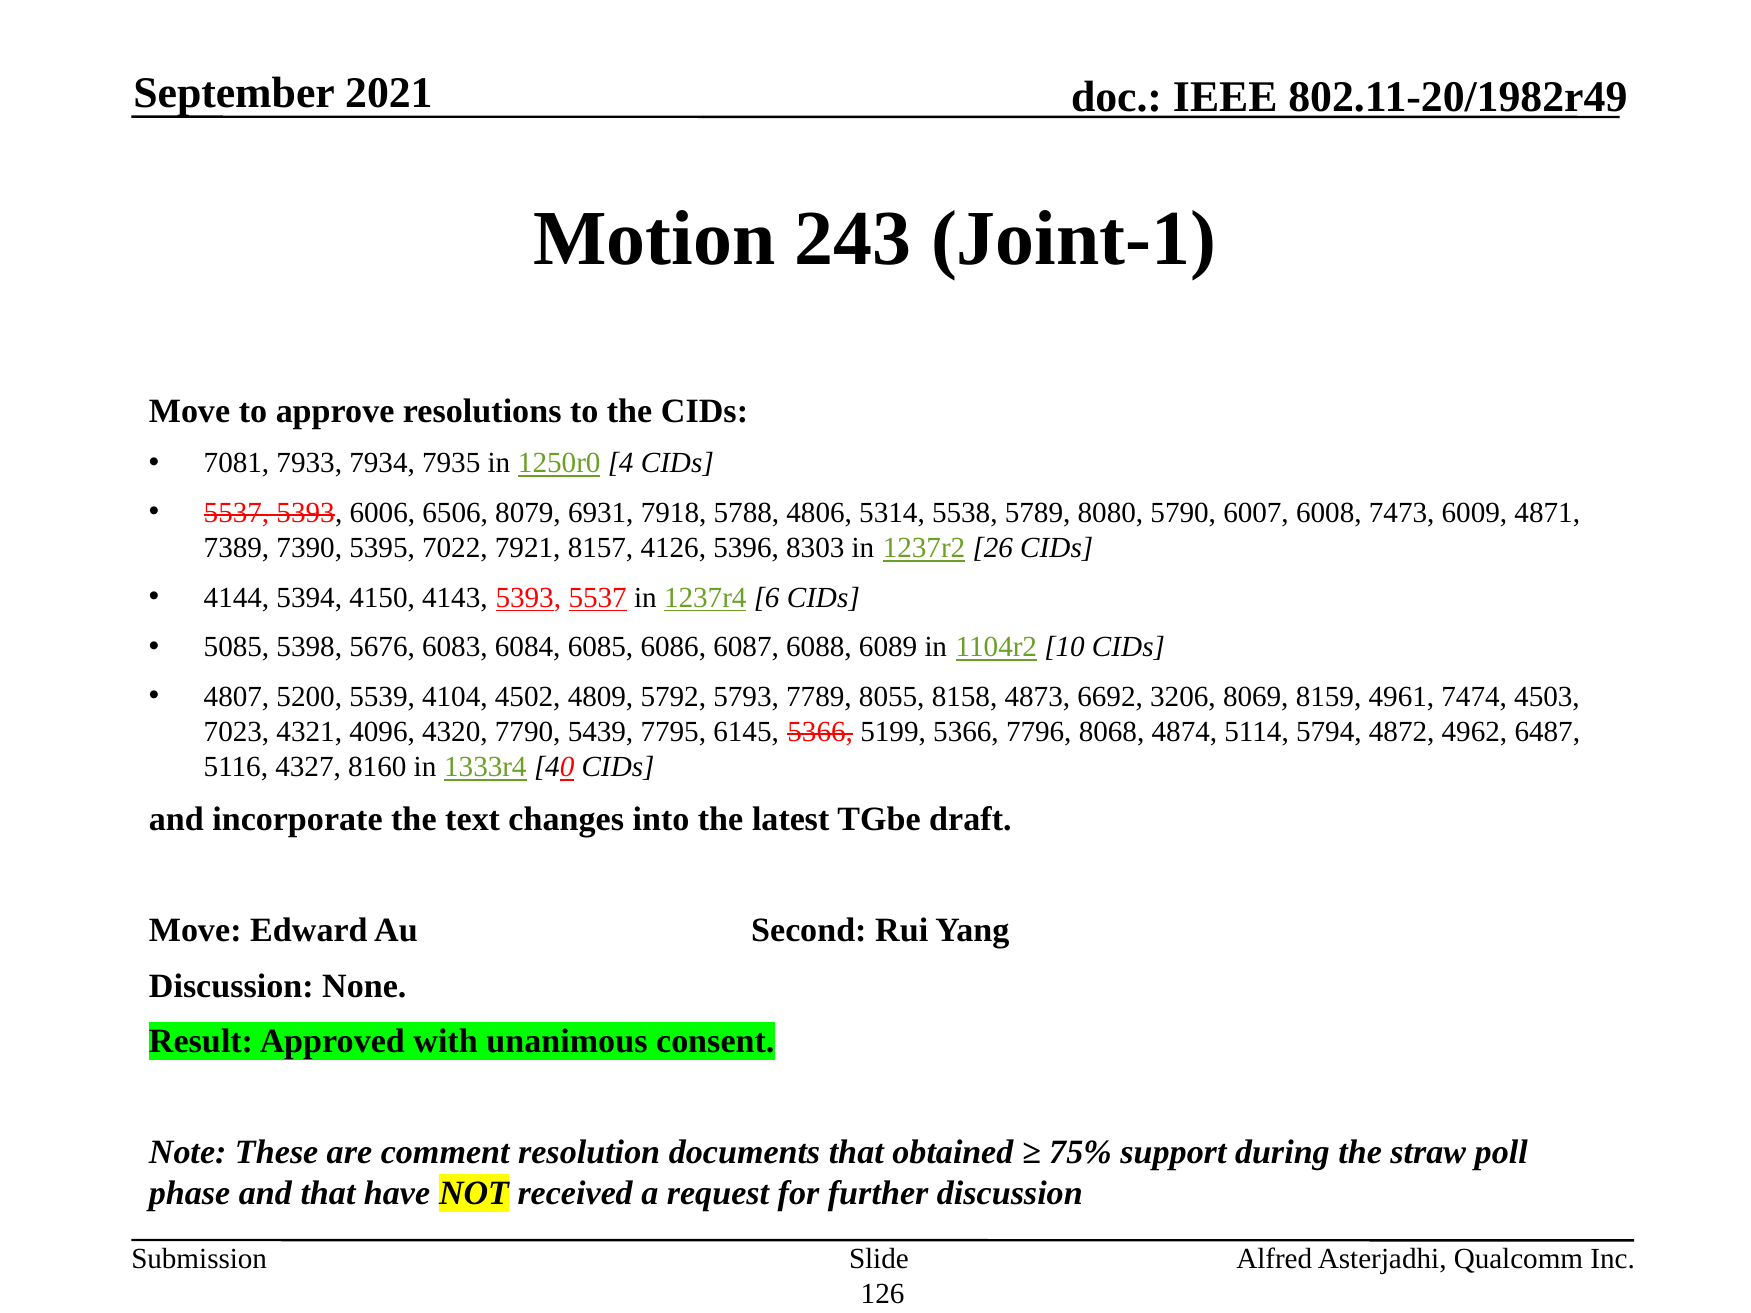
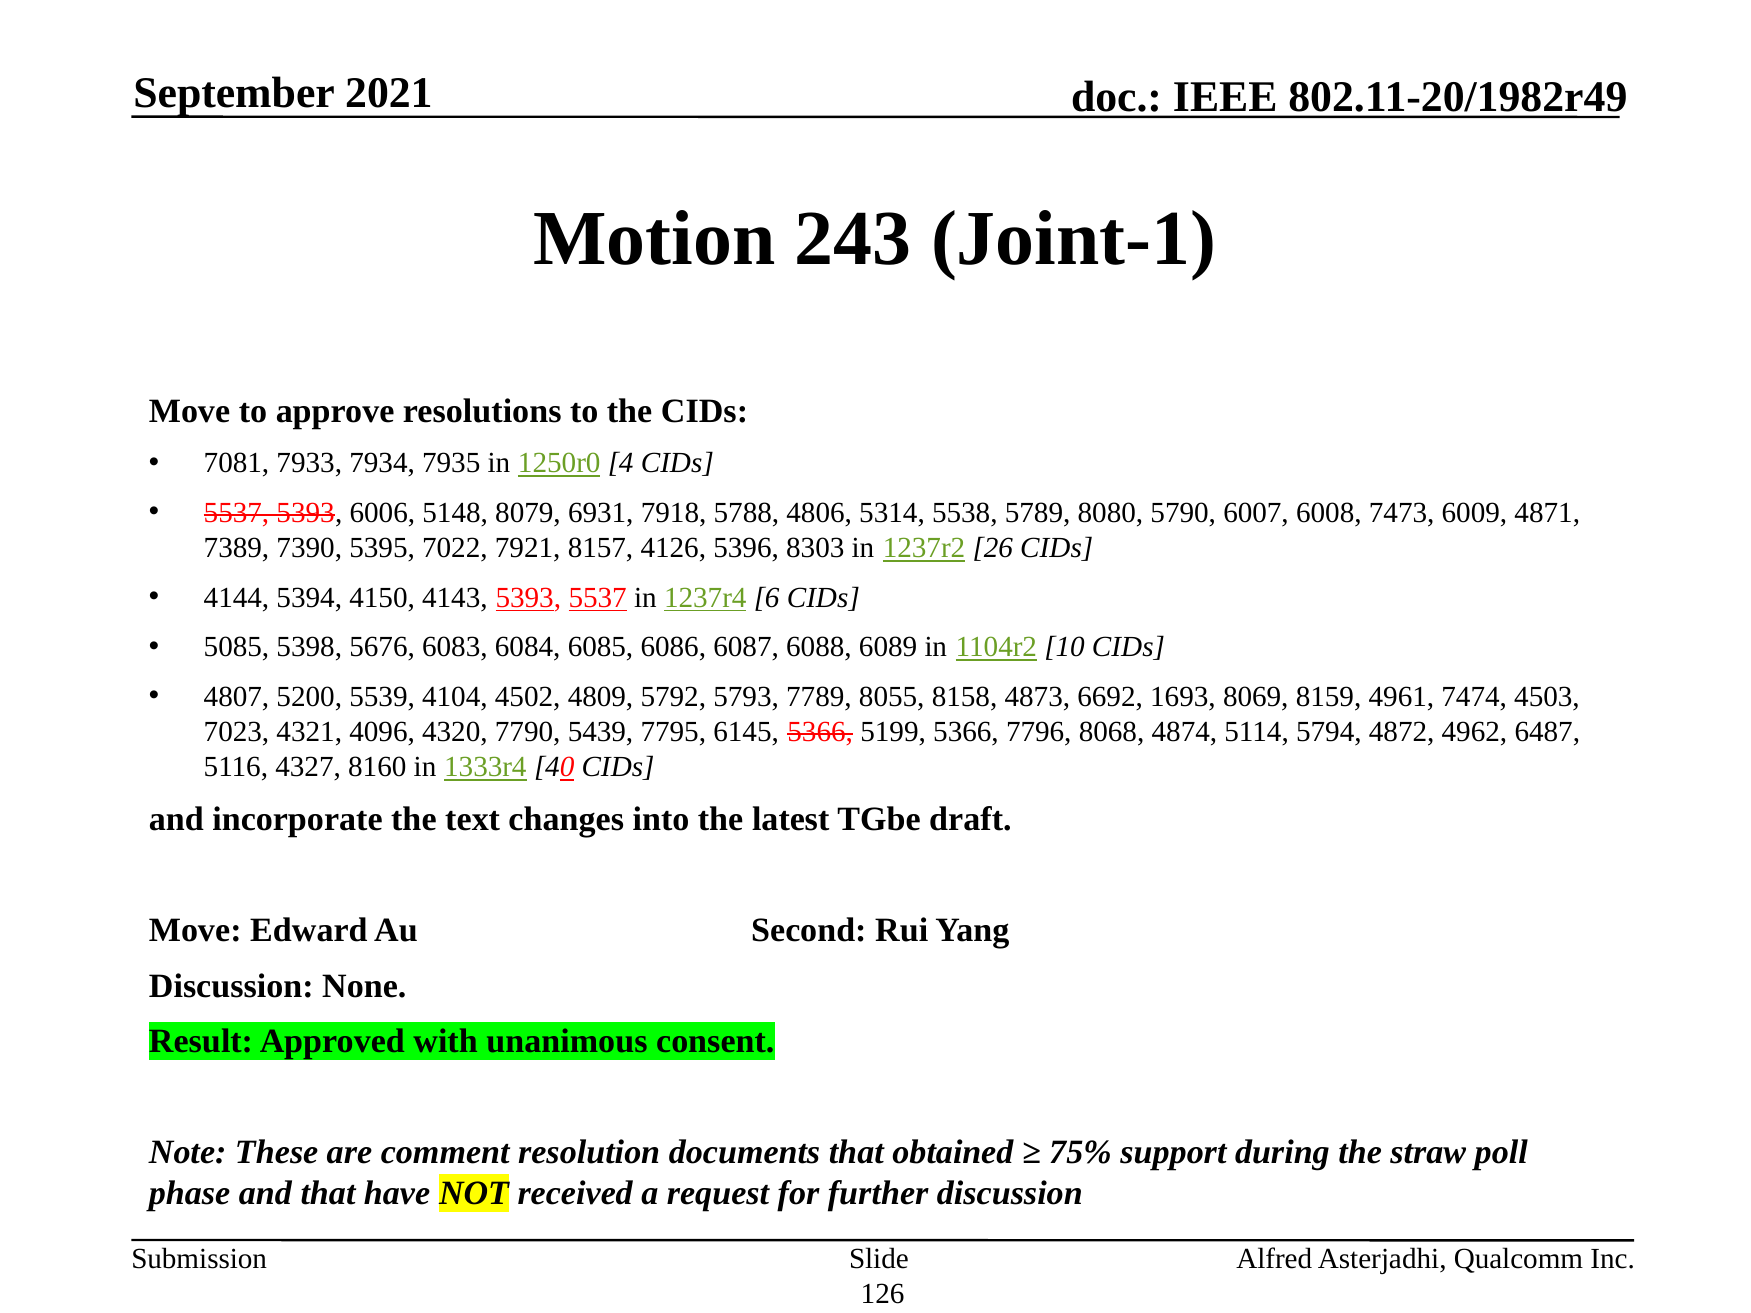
6506: 6506 -> 5148
3206: 3206 -> 1693
